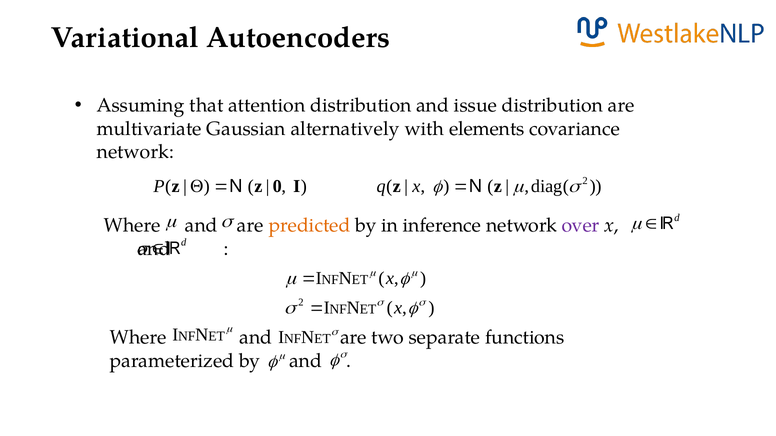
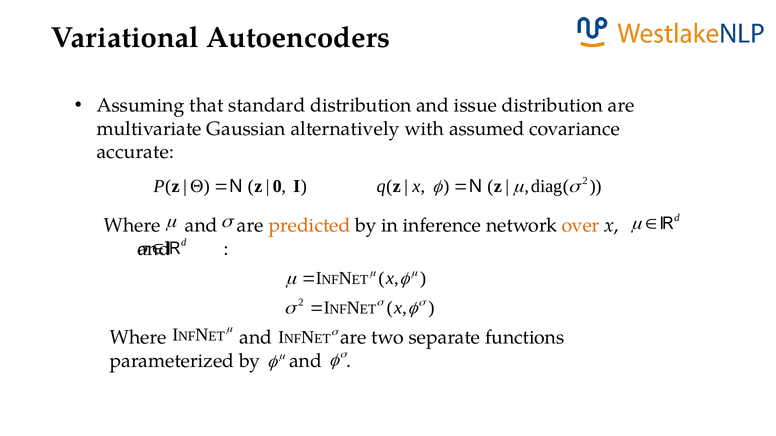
attention: attention -> standard
elements: elements -> assumed
network at (135, 152): network -> accurate
over colour: purple -> orange
